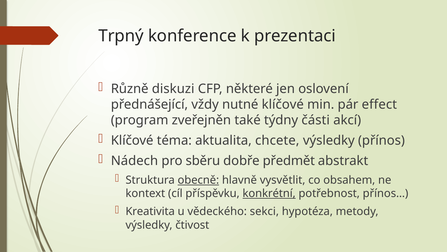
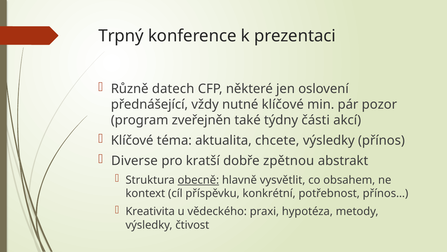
diskuzi: diskuzi -> datech
effect: effect -> pozor
Nádech: Nádech -> Diverse
sběru: sběru -> kratší
předmět: předmět -> zpětnou
konkrétní underline: present -> none
sekci: sekci -> praxi
